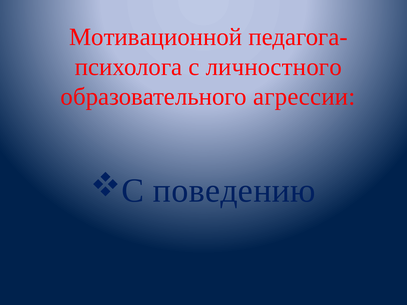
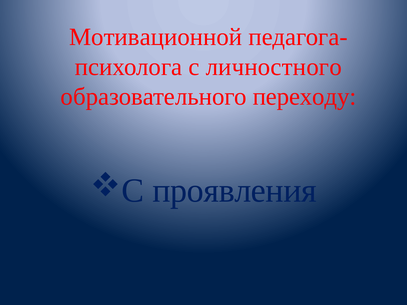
агрессии: агрессии -> переходу
поведению: поведению -> проявления
